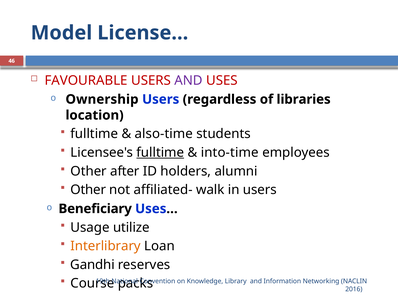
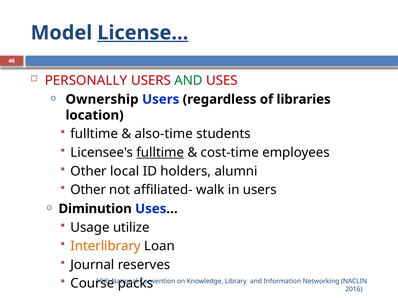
License… underline: none -> present
FAVOURABLE: FAVOURABLE -> PERSONALLY
AND at (189, 81) colour: purple -> green
into-time: into-time -> cost-time
after: after -> local
Beneficiary: Beneficiary -> Diminution
Gandhi: Gandhi -> Journal
